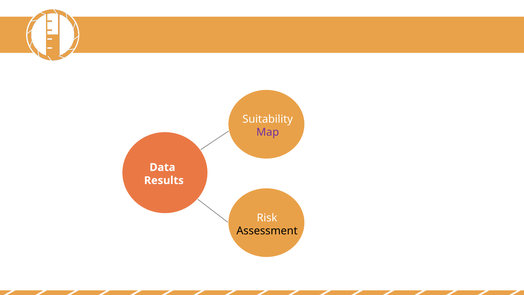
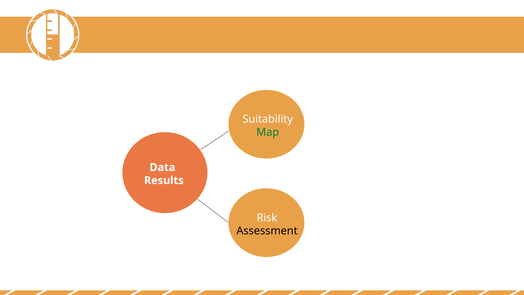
Map colour: purple -> green
